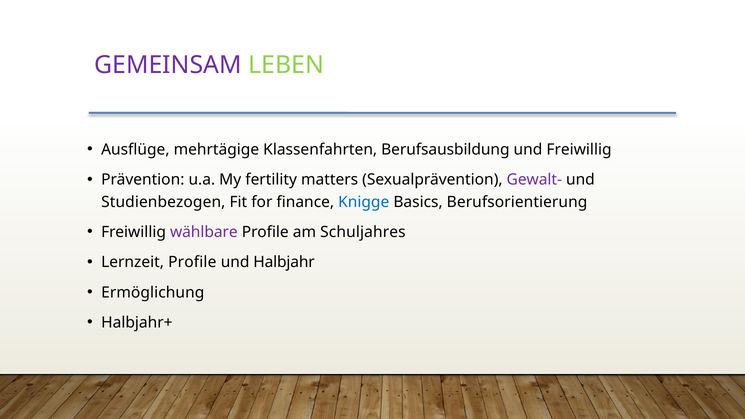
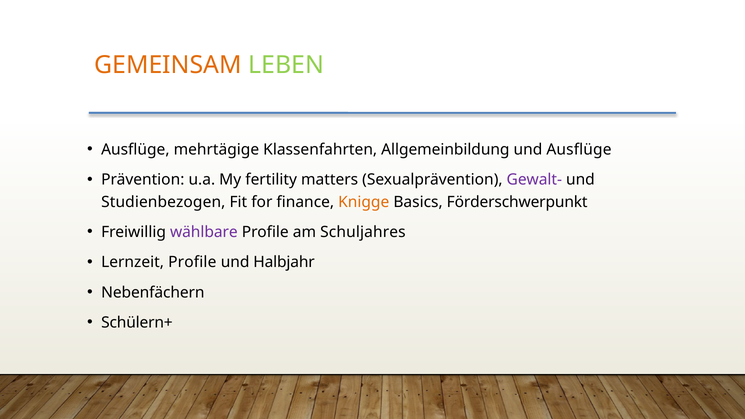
GEMEINSAM colour: purple -> orange
Berufsausbildung: Berufsausbildung -> Allgemeinbildung
und Freiwillig: Freiwillig -> Ausflüge
Knigge colour: blue -> orange
Berufsorientierung: Berufsorientierung -> Förderschwerpunkt
Ermöglichung: Ermöglichung -> Nebenfächern
Halbjahr+: Halbjahr+ -> Schülern+
